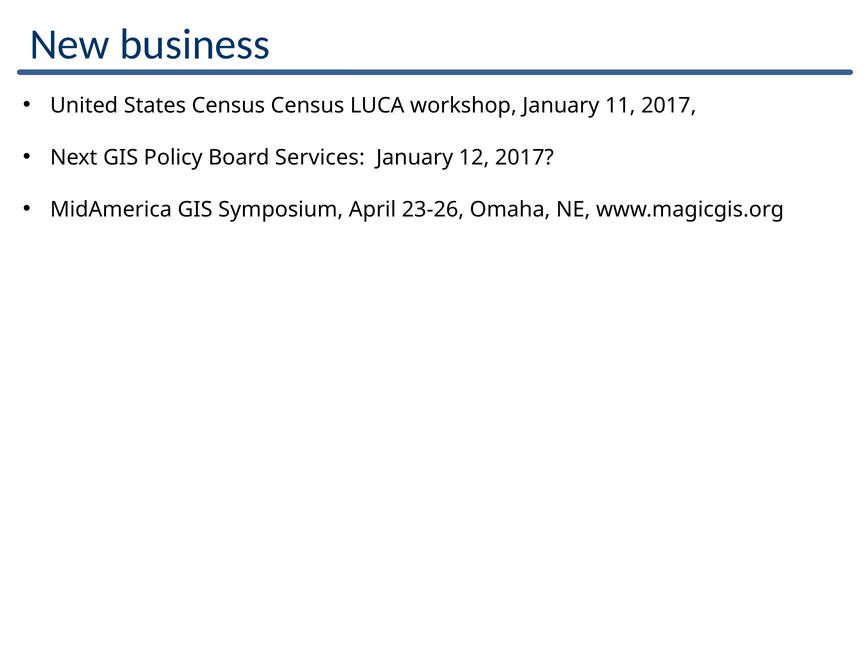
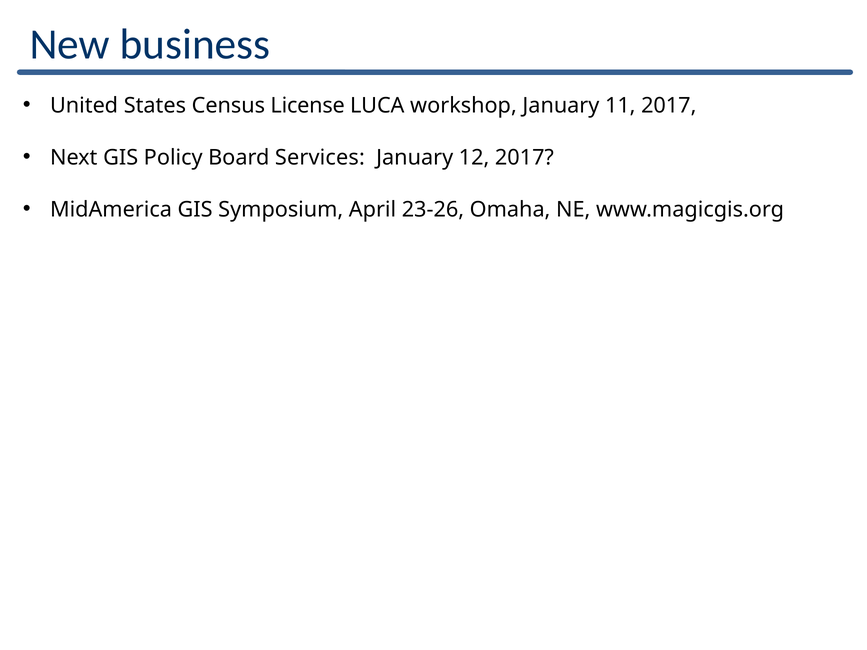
Census Census: Census -> License
